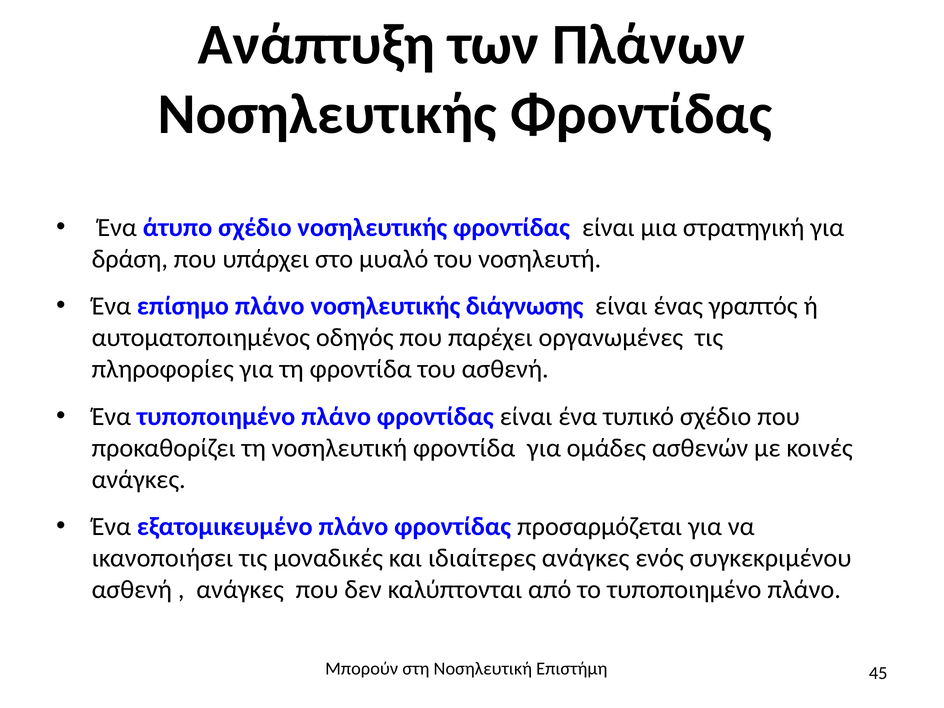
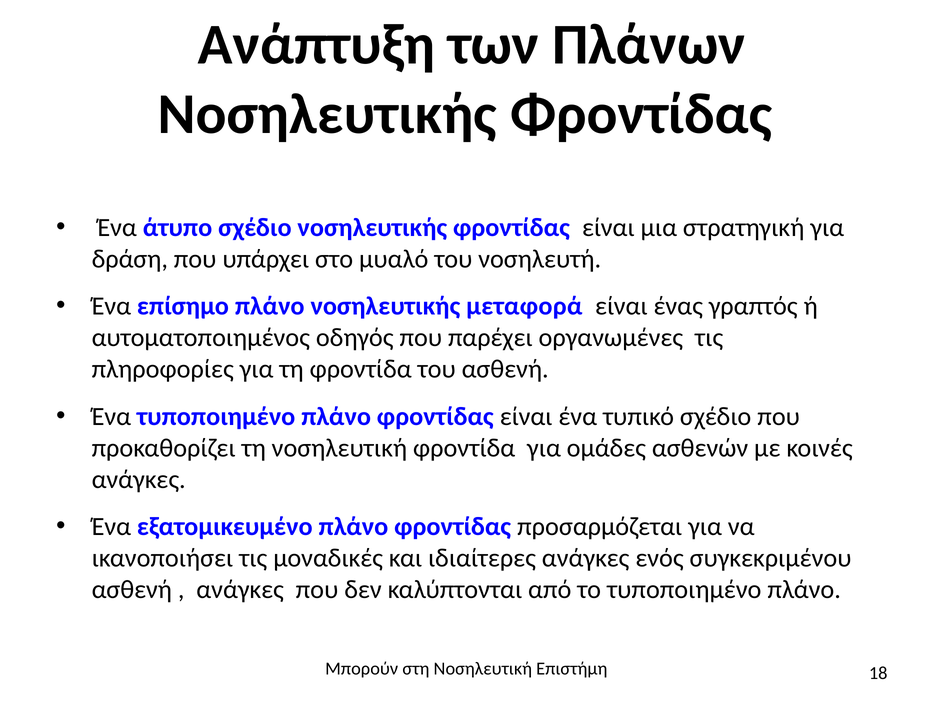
διάγνωσης: διάγνωσης -> μεταφορά
45: 45 -> 18
